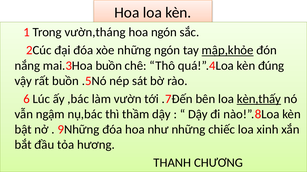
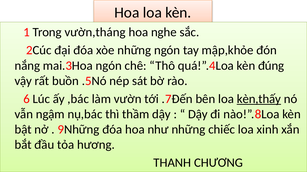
hoa ngón: ngón -> nghe
mập,khỏe underline: present -> none
mai.3Hoa buồn: buồn -> ngón
